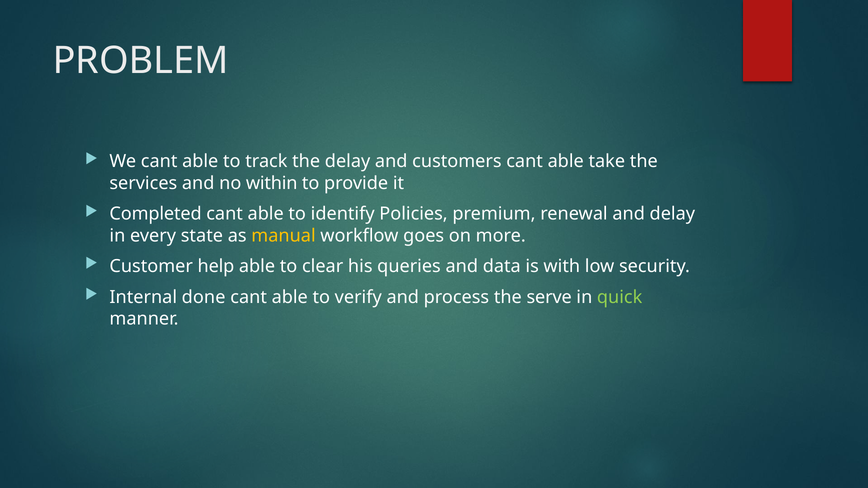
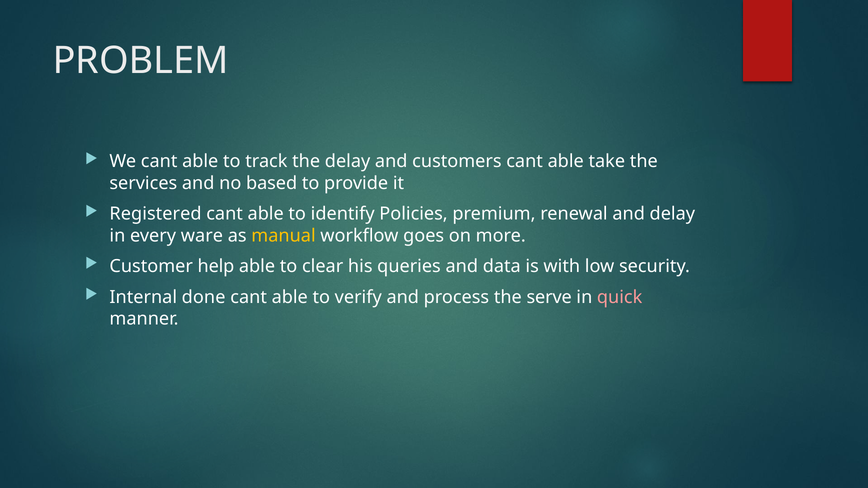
within: within -> based
Completed: Completed -> Registered
state: state -> ware
quick colour: light green -> pink
